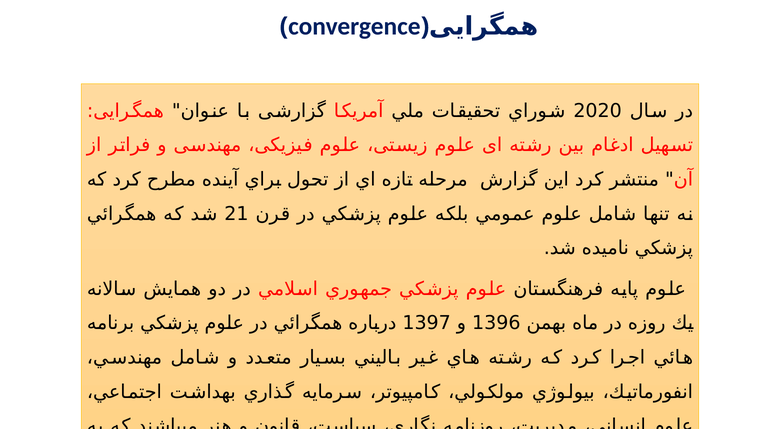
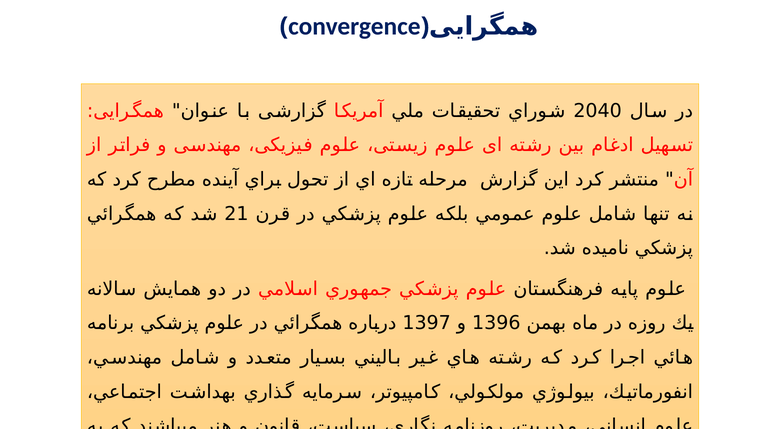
2020: 2020 -> 2040
